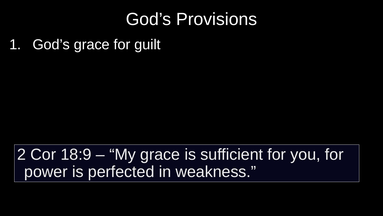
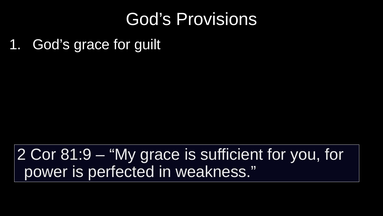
18:9: 18:9 -> 81:9
